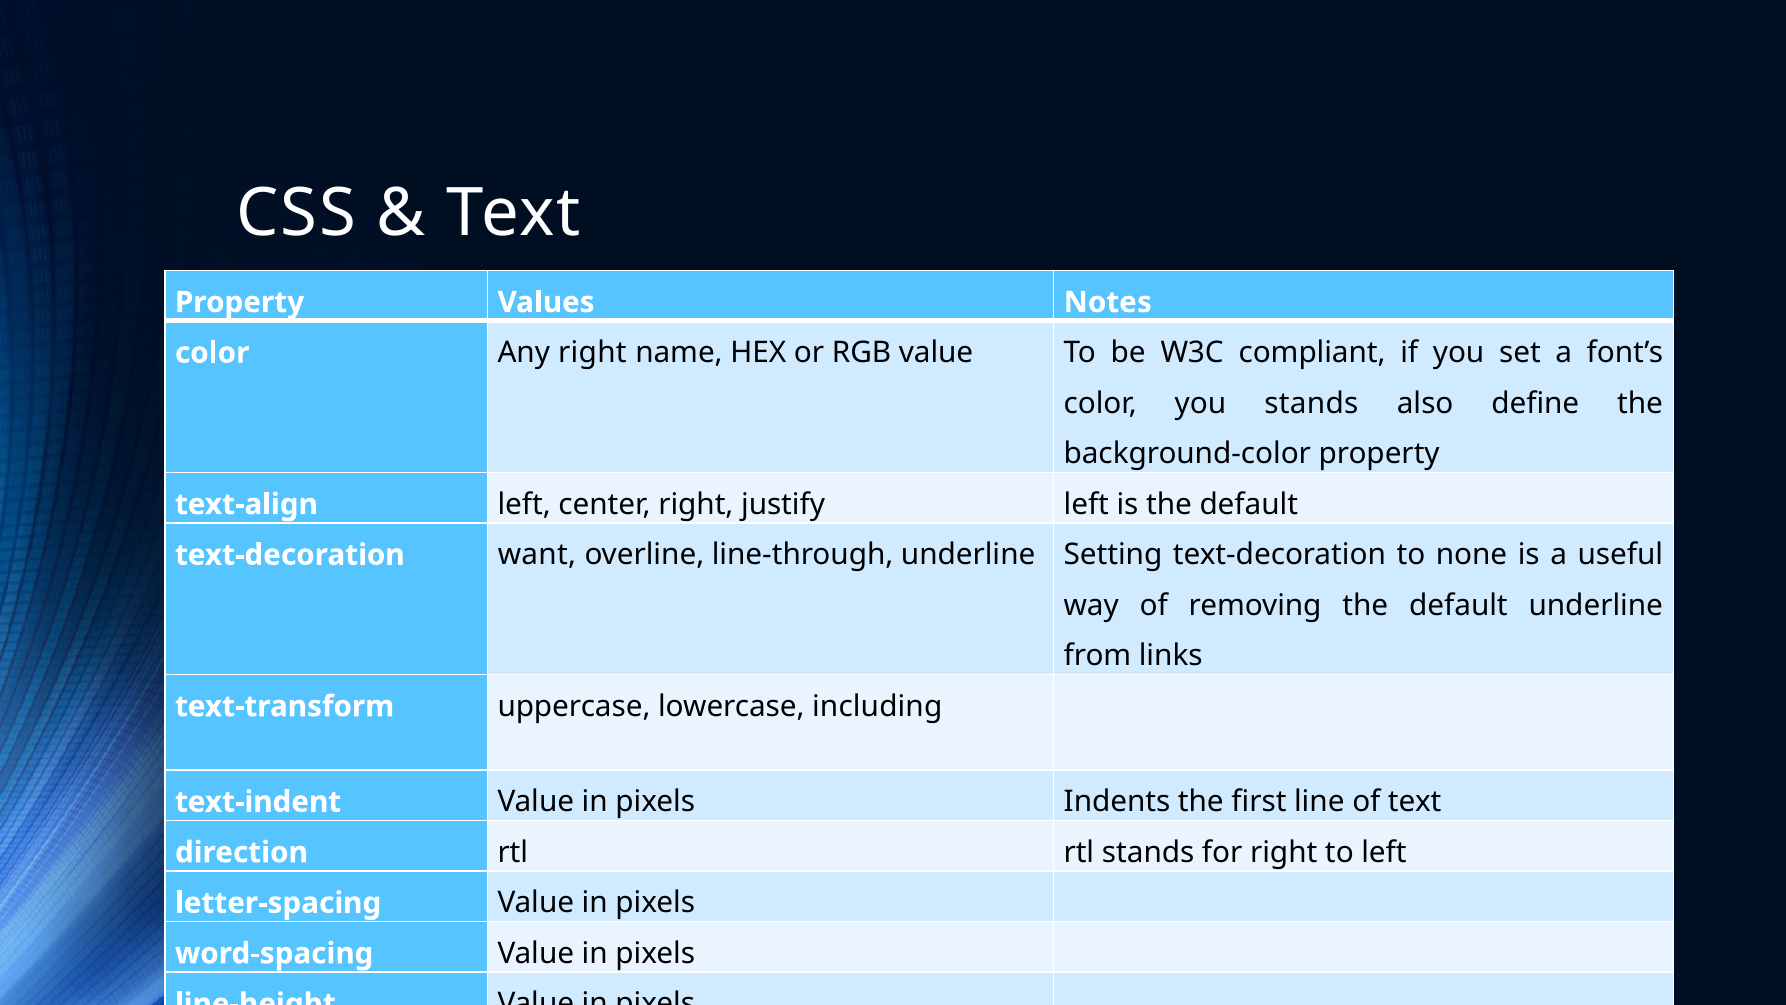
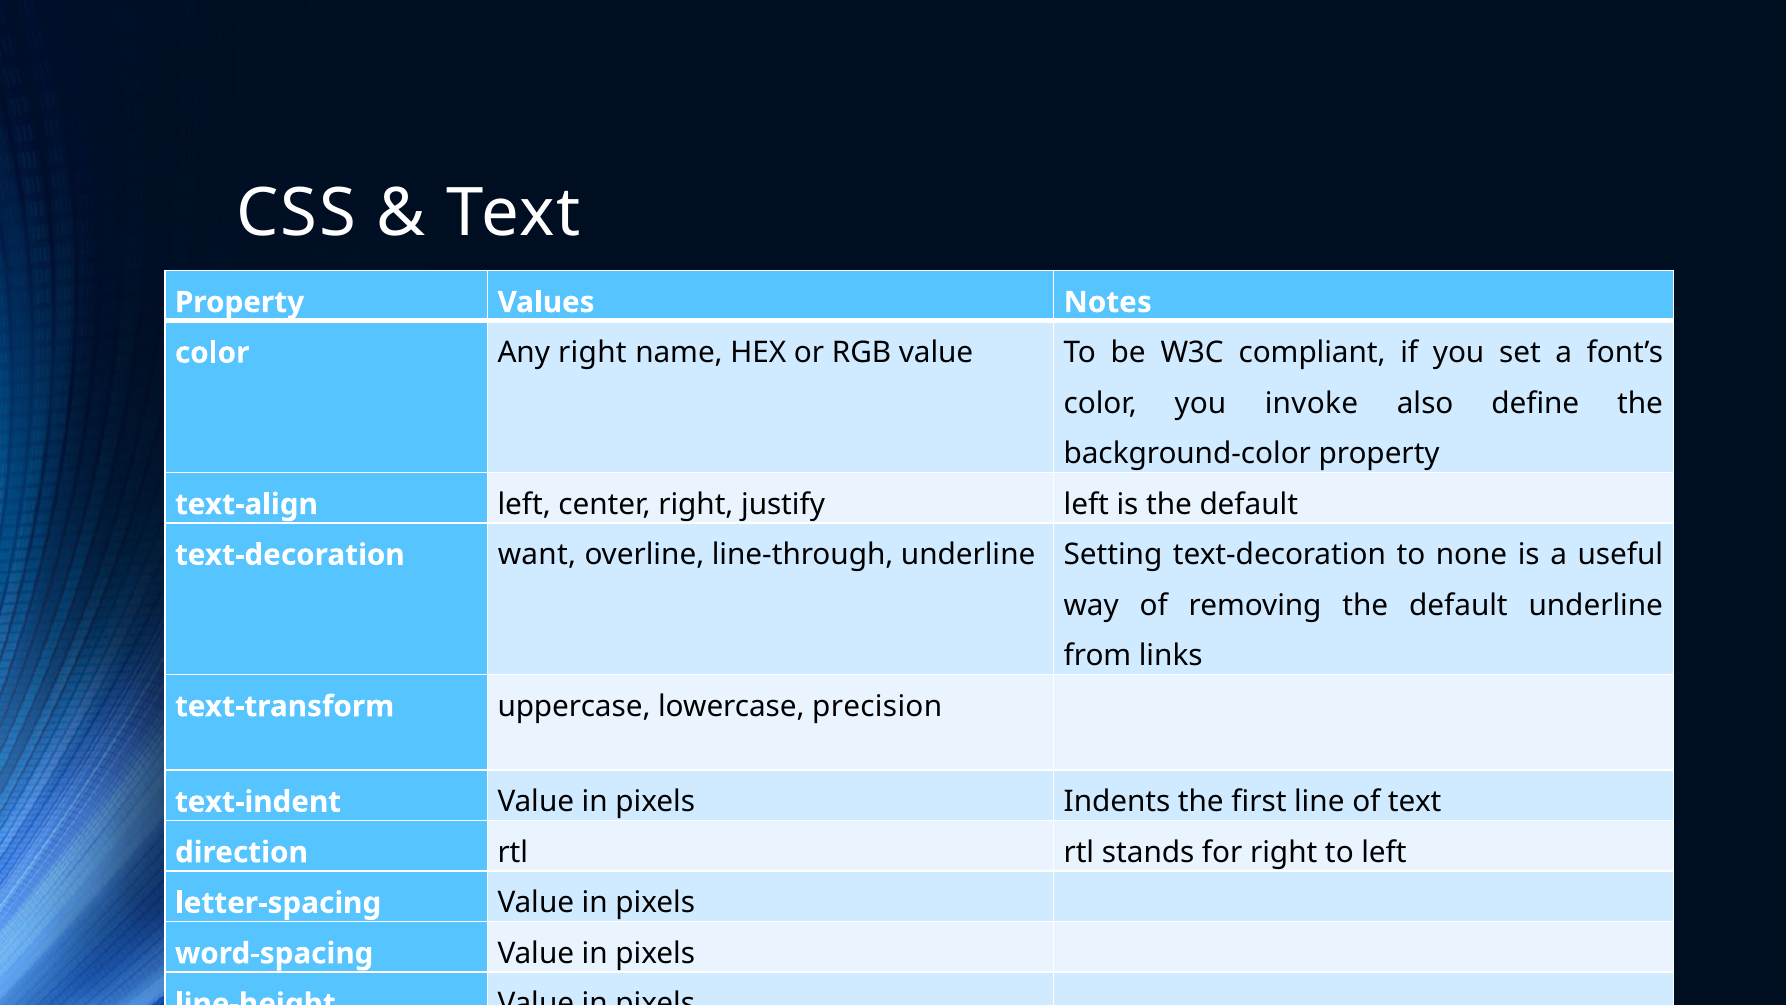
you stands: stands -> invoke
including: including -> precision
